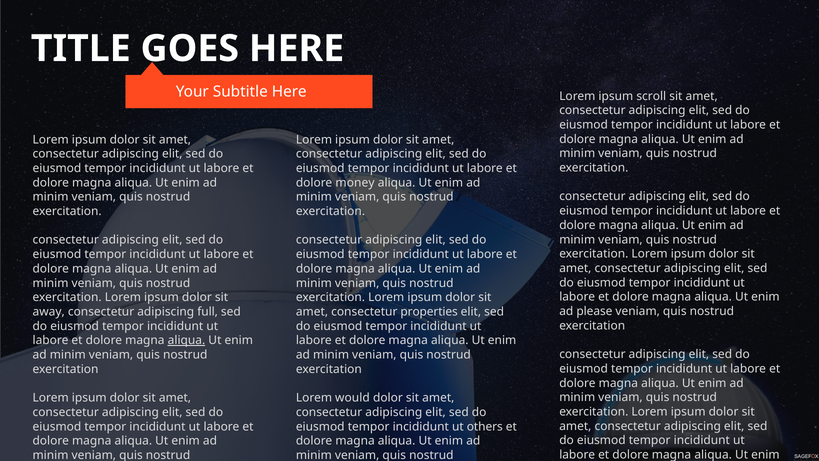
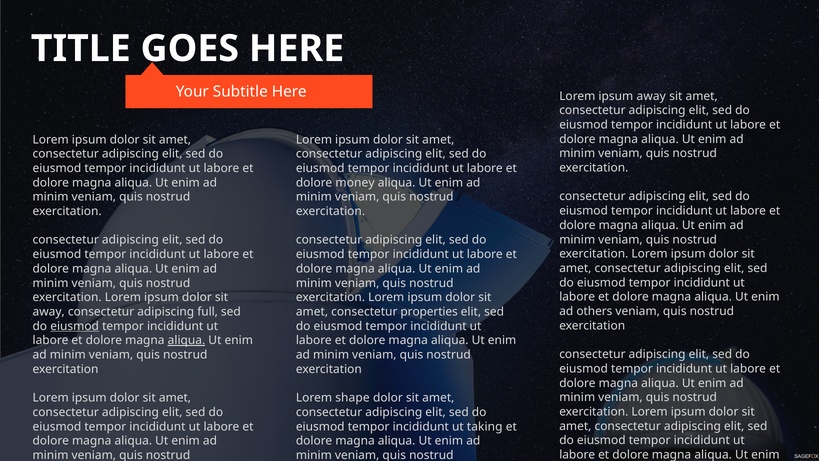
ipsum scroll: scroll -> away
please: please -> others
eiusmod at (75, 326) underline: none -> present
would: would -> shape
others: others -> taking
